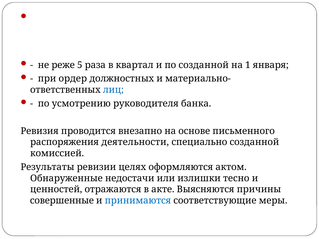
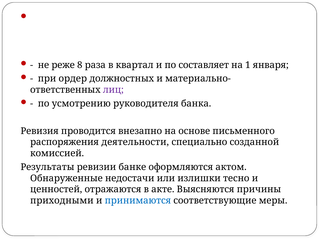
5: 5 -> 8
по созданной: созданной -> составляет
лиц colour: blue -> purple
ревизии целях: целях -> банке
совершенные: совершенные -> приходными
